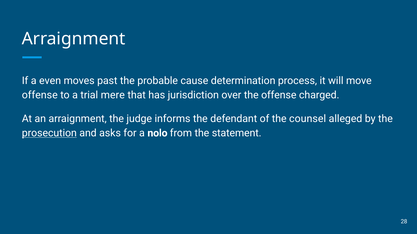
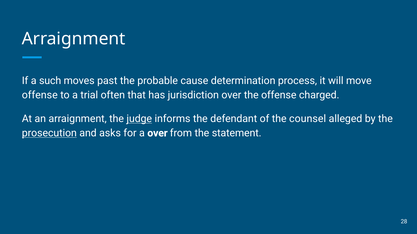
even: even -> such
mere: mere -> often
judge underline: none -> present
a nolo: nolo -> over
